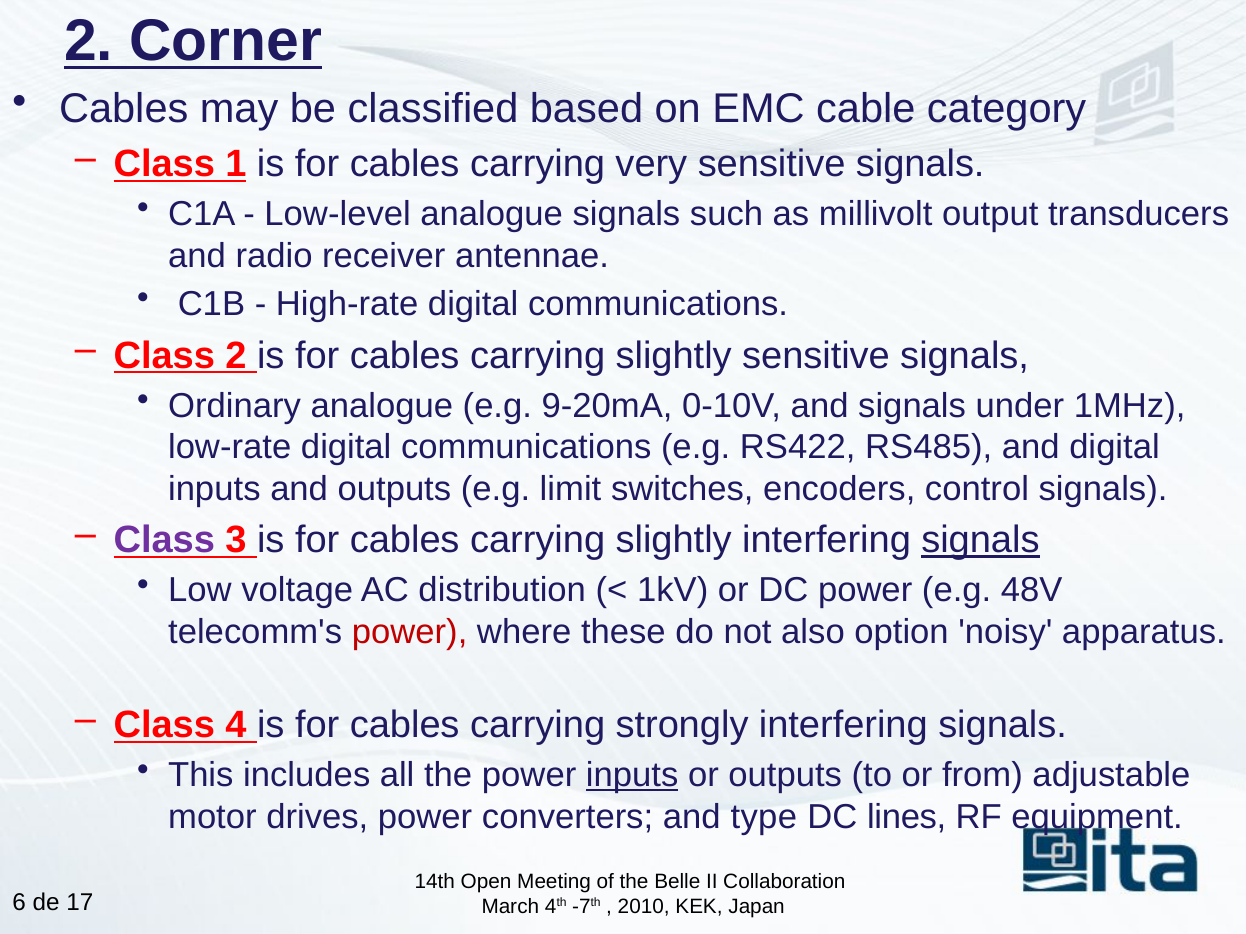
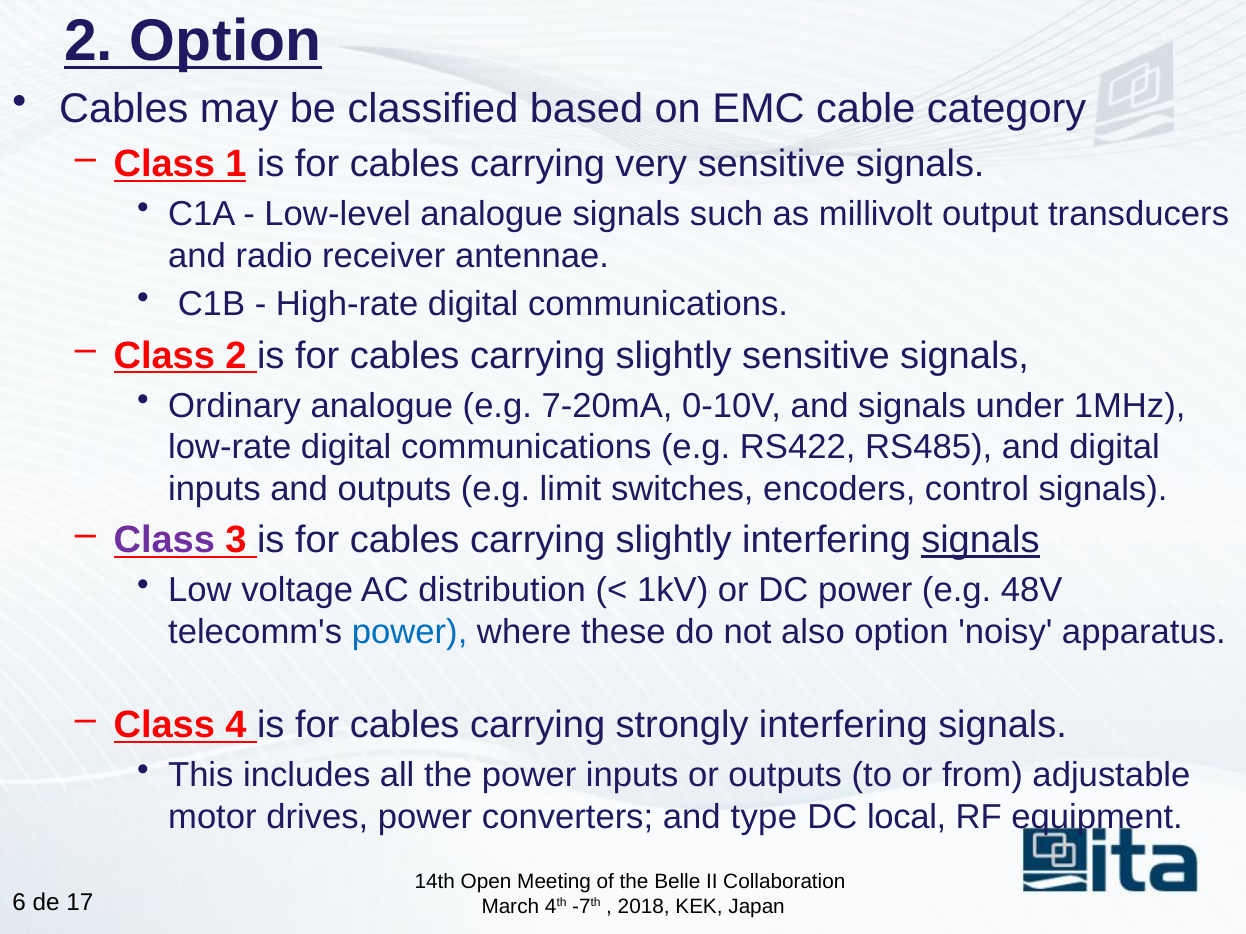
2 Corner: Corner -> Option
9-20mA: 9-20mA -> 7-20mA
power at (410, 632) colour: red -> blue
inputs at (632, 776) underline: present -> none
lines: lines -> local
2010: 2010 -> 2018
